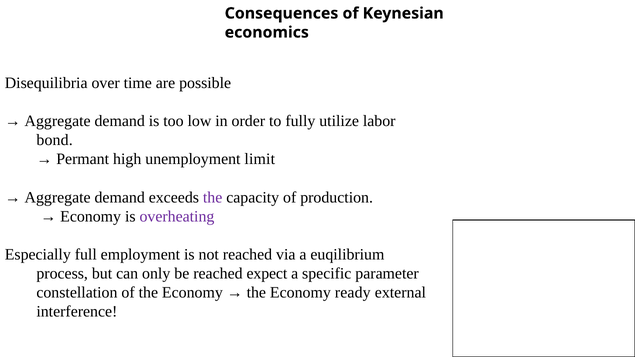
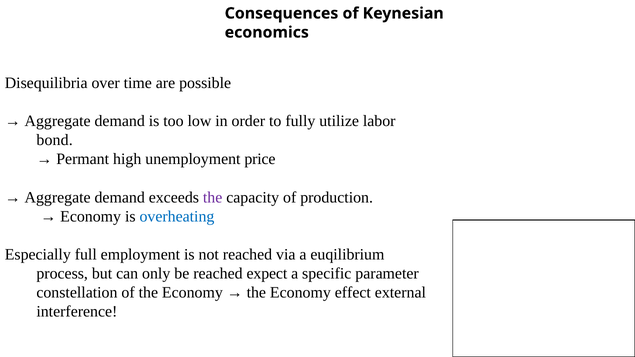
limit: limit -> price
overheating colour: purple -> blue
ready: ready -> effect
